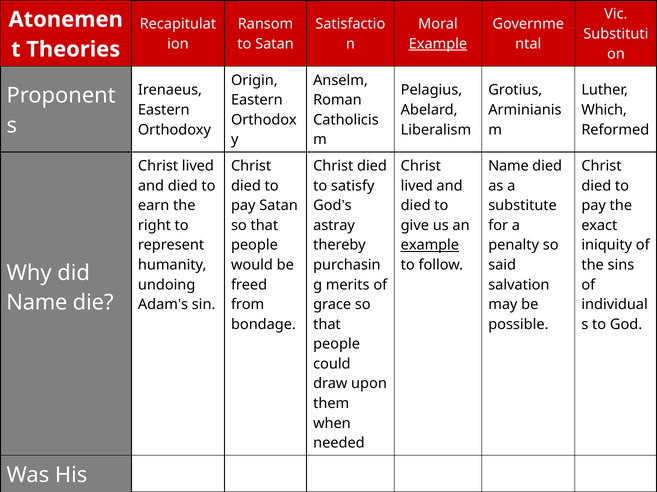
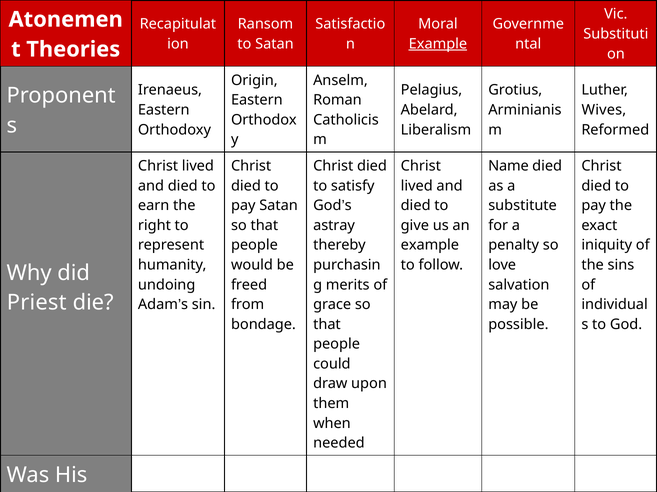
Which: Which -> Wives
example at (430, 246) underline: present -> none
said: said -> love
Name at (37, 303): Name -> Priest
